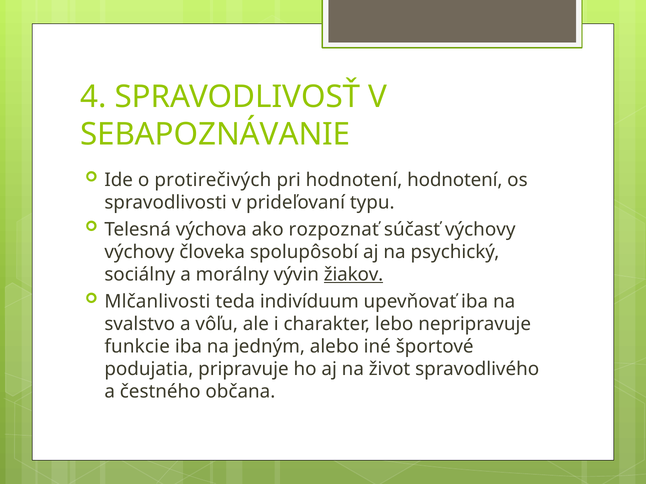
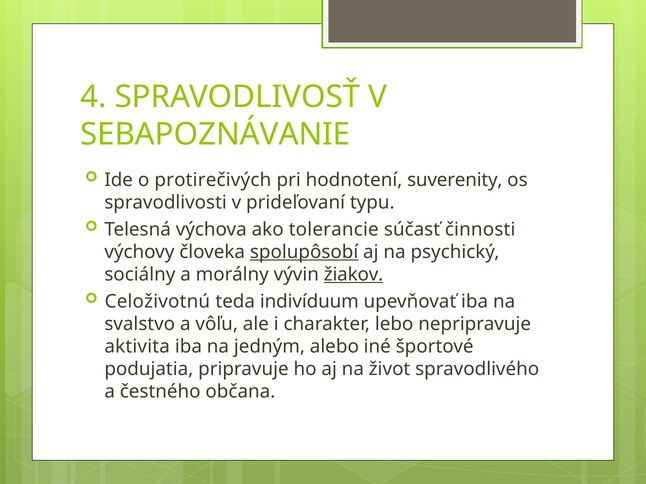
hodnotení hodnotení: hodnotení -> suverenity
rozpoznať: rozpoznať -> tolerancie
súčasť výchovy: výchovy -> činnosti
spolupôsobí underline: none -> present
Mlčanlivosti: Mlčanlivosti -> Celoživotnú
funkcie: funkcie -> aktivita
